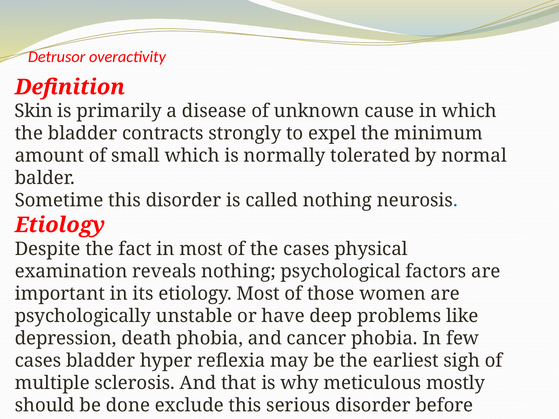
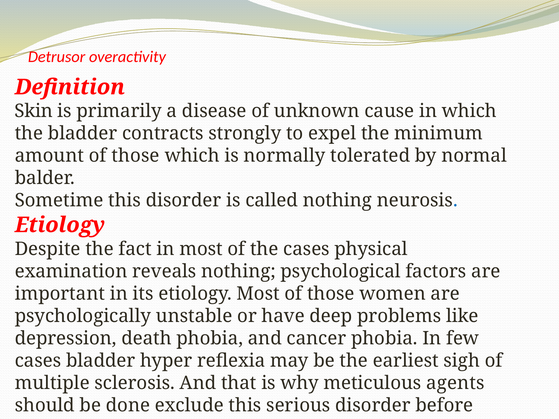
amount of small: small -> those
mostly: mostly -> agents
